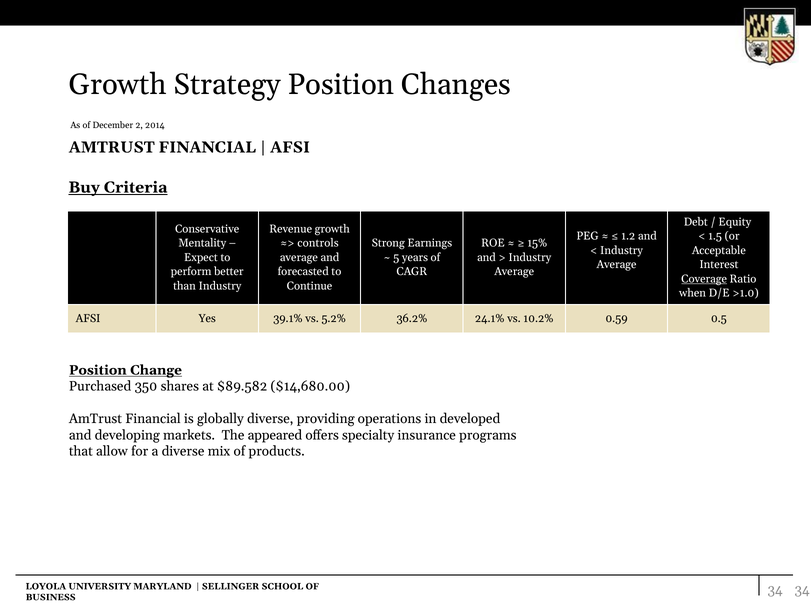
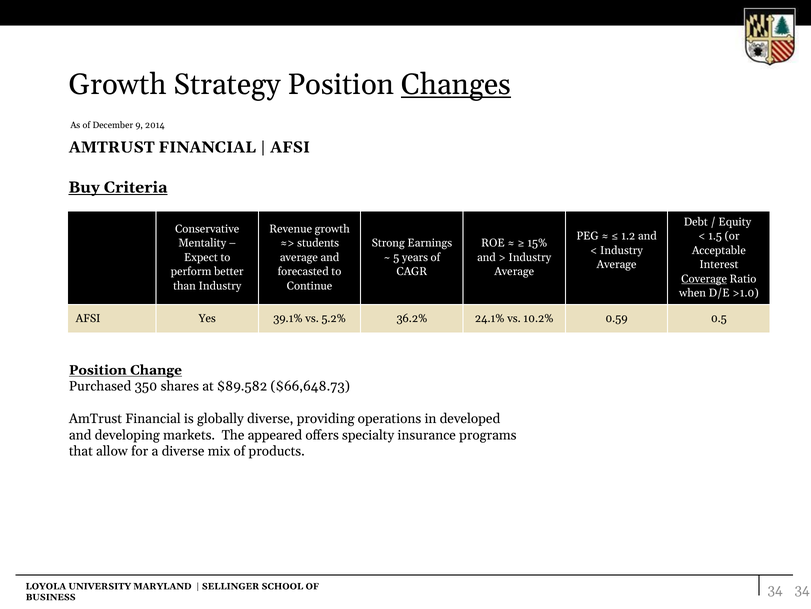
Changes underline: none -> present
2: 2 -> 9
controls: controls -> students
$14,680.00: $14,680.00 -> $66,648.73
